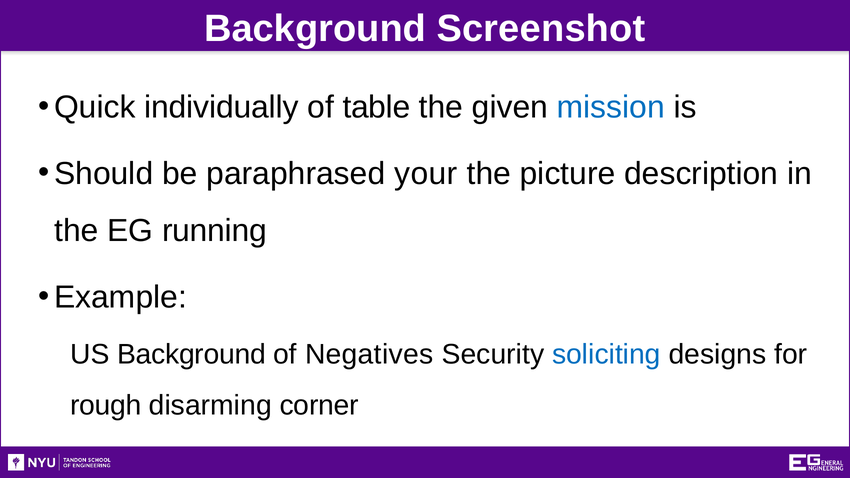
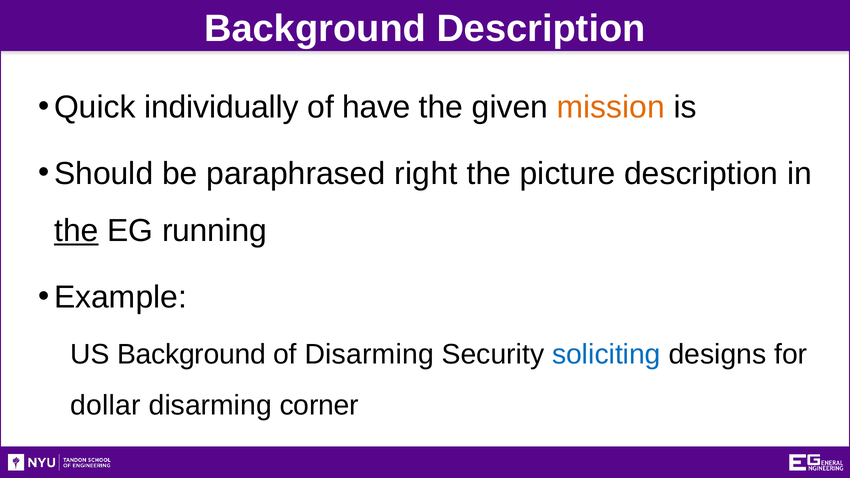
Background Screenshot: Screenshot -> Description
table: table -> have
mission colour: blue -> orange
your: your -> right
the at (76, 231) underline: none -> present
of Negatives: Negatives -> Disarming
rough: rough -> dollar
